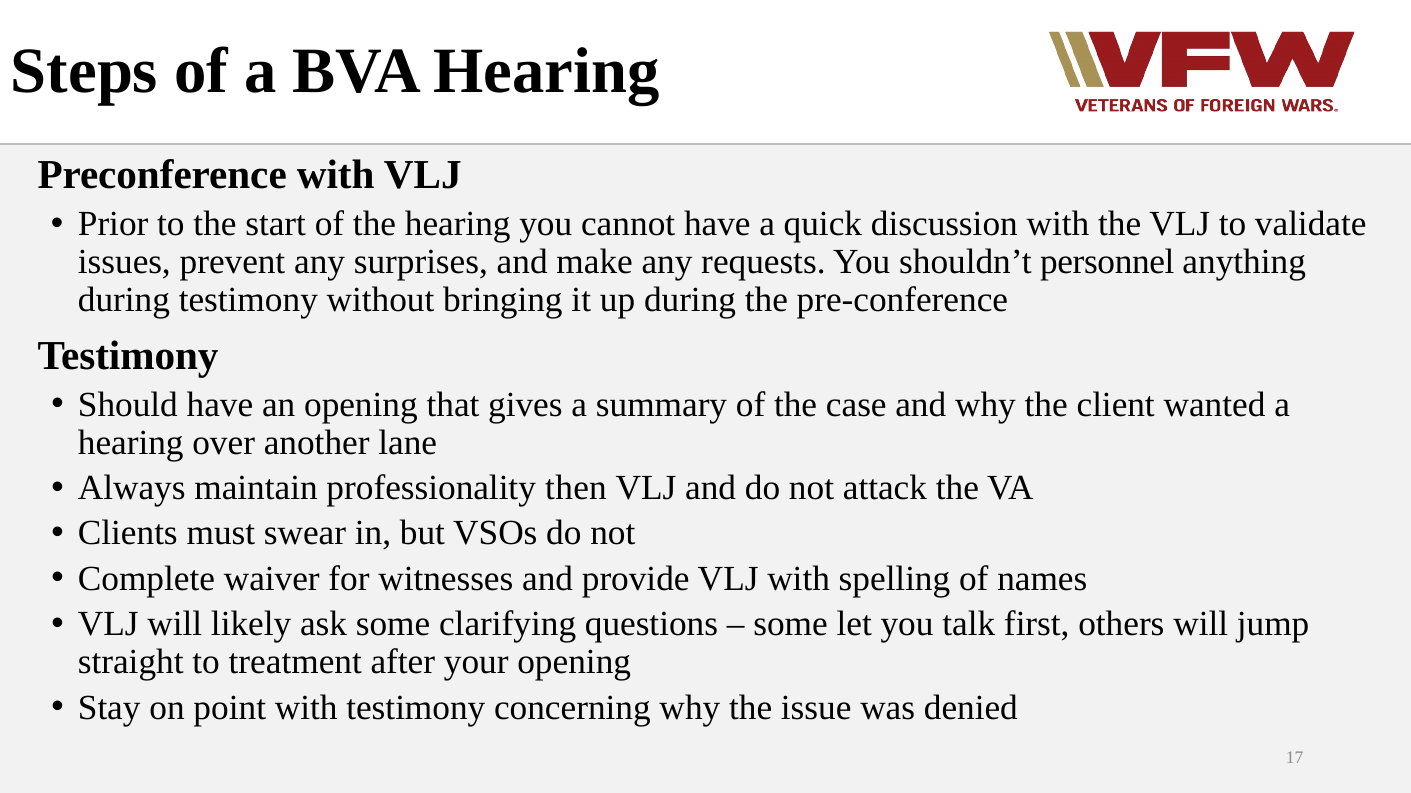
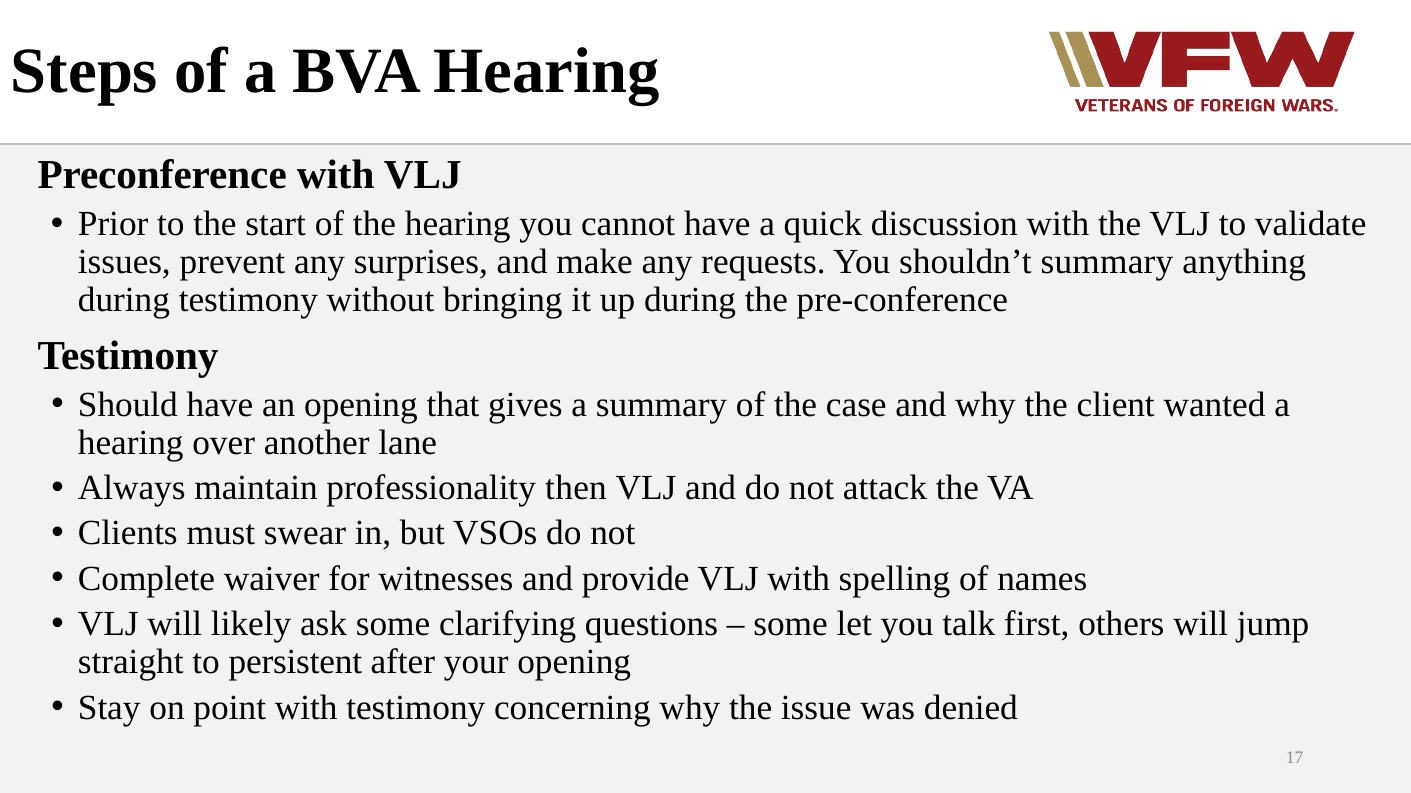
shouldn’t personnel: personnel -> summary
treatment: treatment -> persistent
